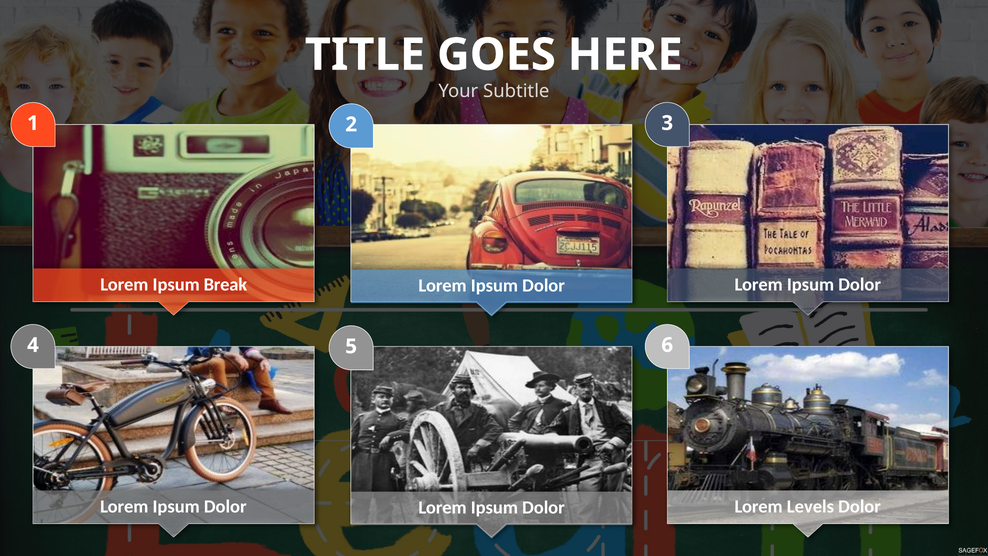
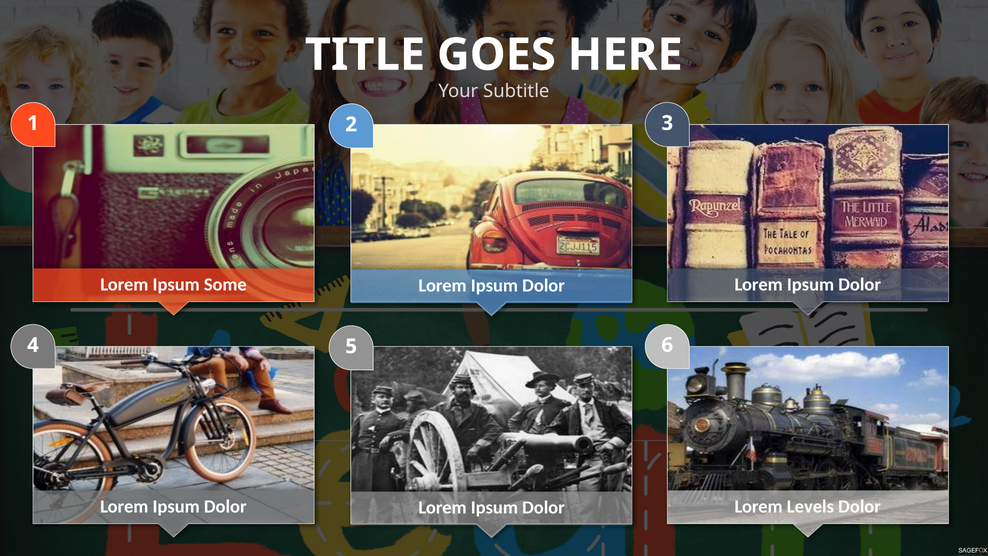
Break: Break -> Some
